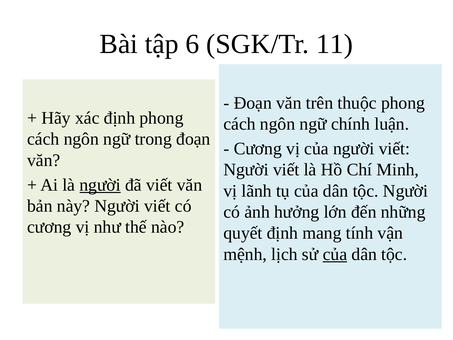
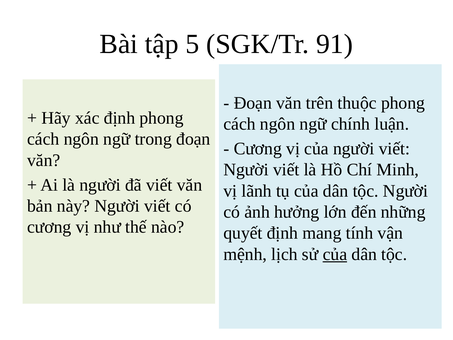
6: 6 -> 5
11: 11 -> 91
người at (100, 185) underline: present -> none
